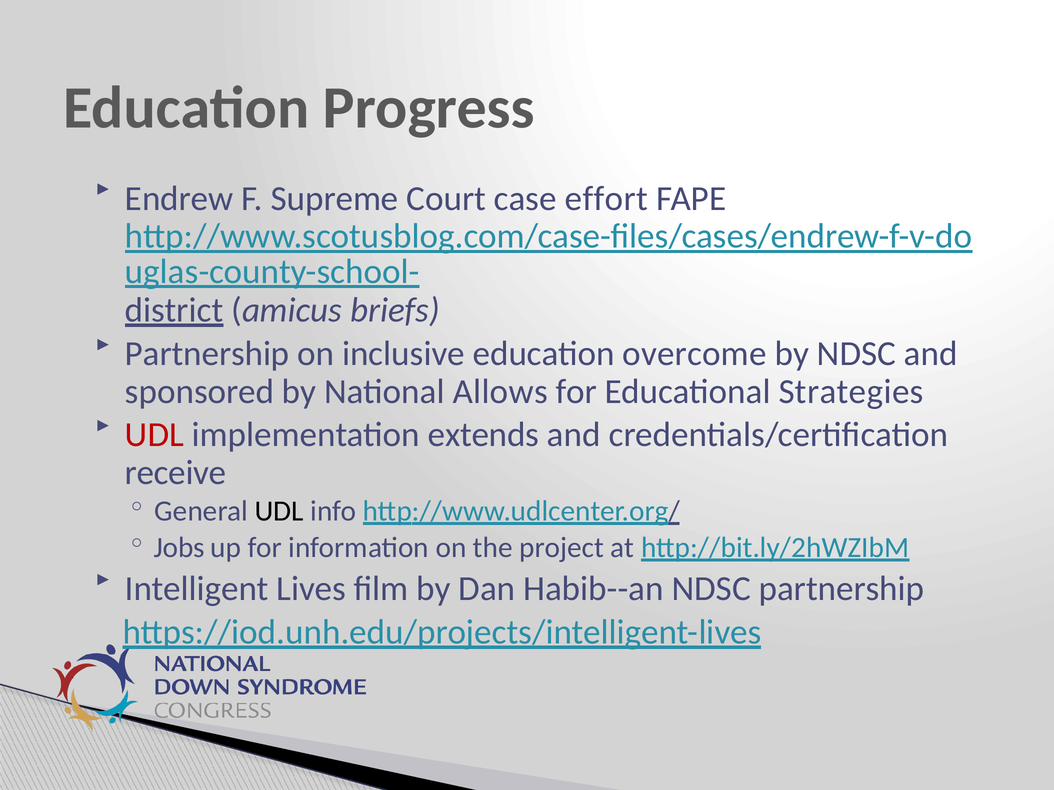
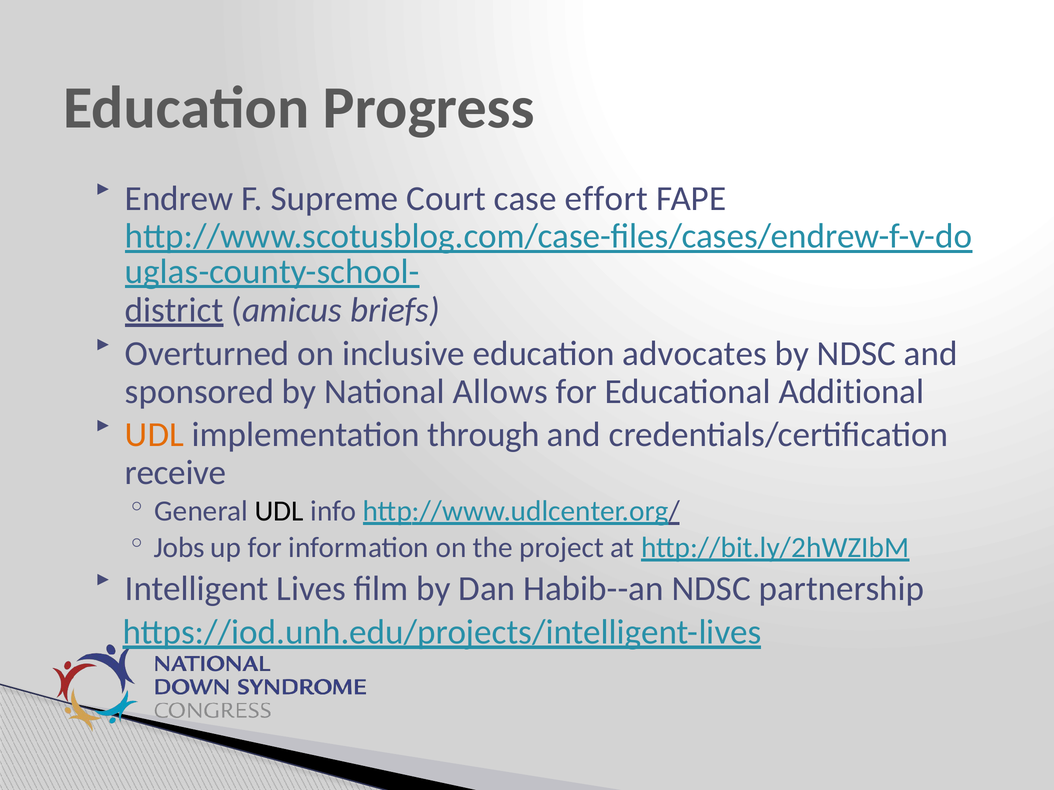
Partnership at (207, 354): Partnership -> Overturned
overcome: overcome -> advocates
Strategies: Strategies -> Additional
UDL at (154, 435) colour: red -> orange
extends: extends -> through
